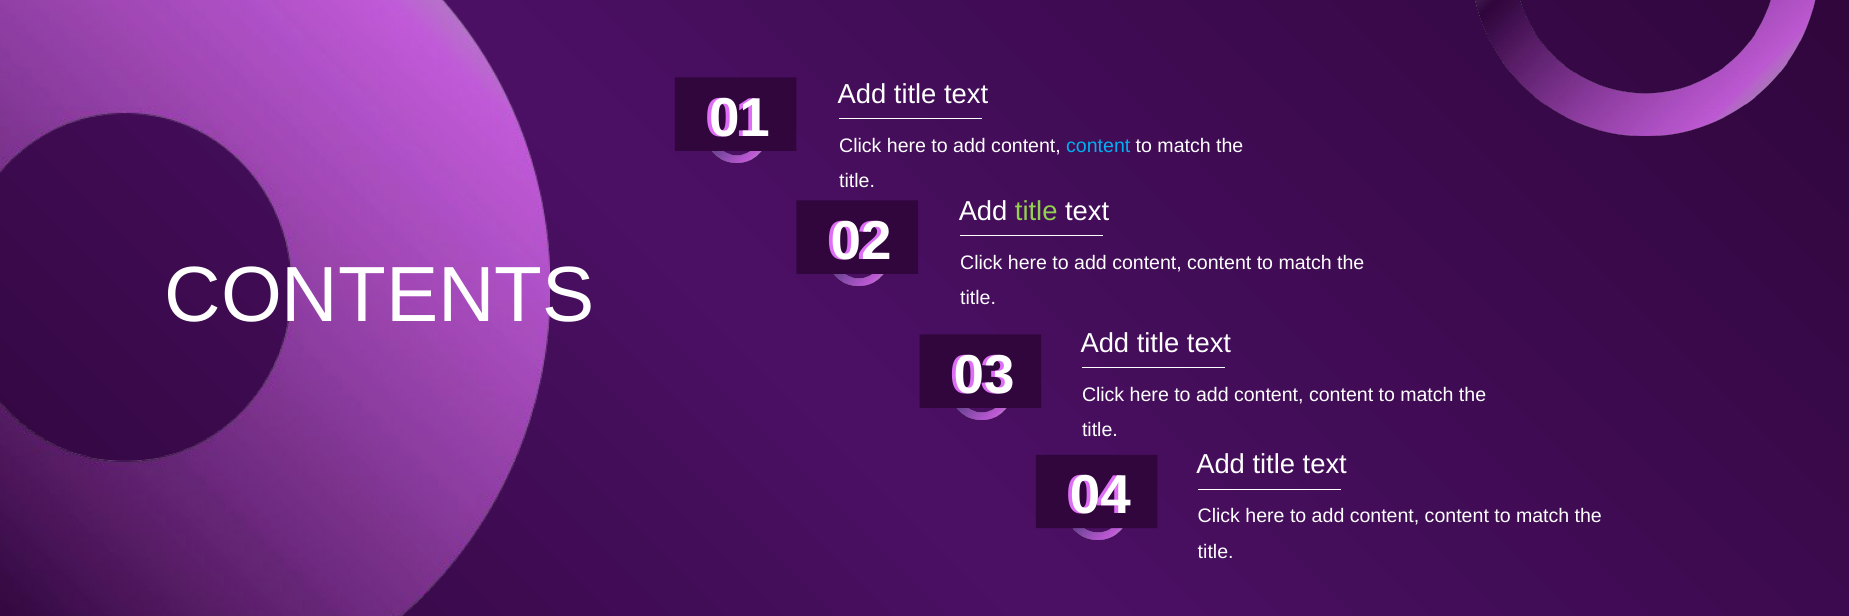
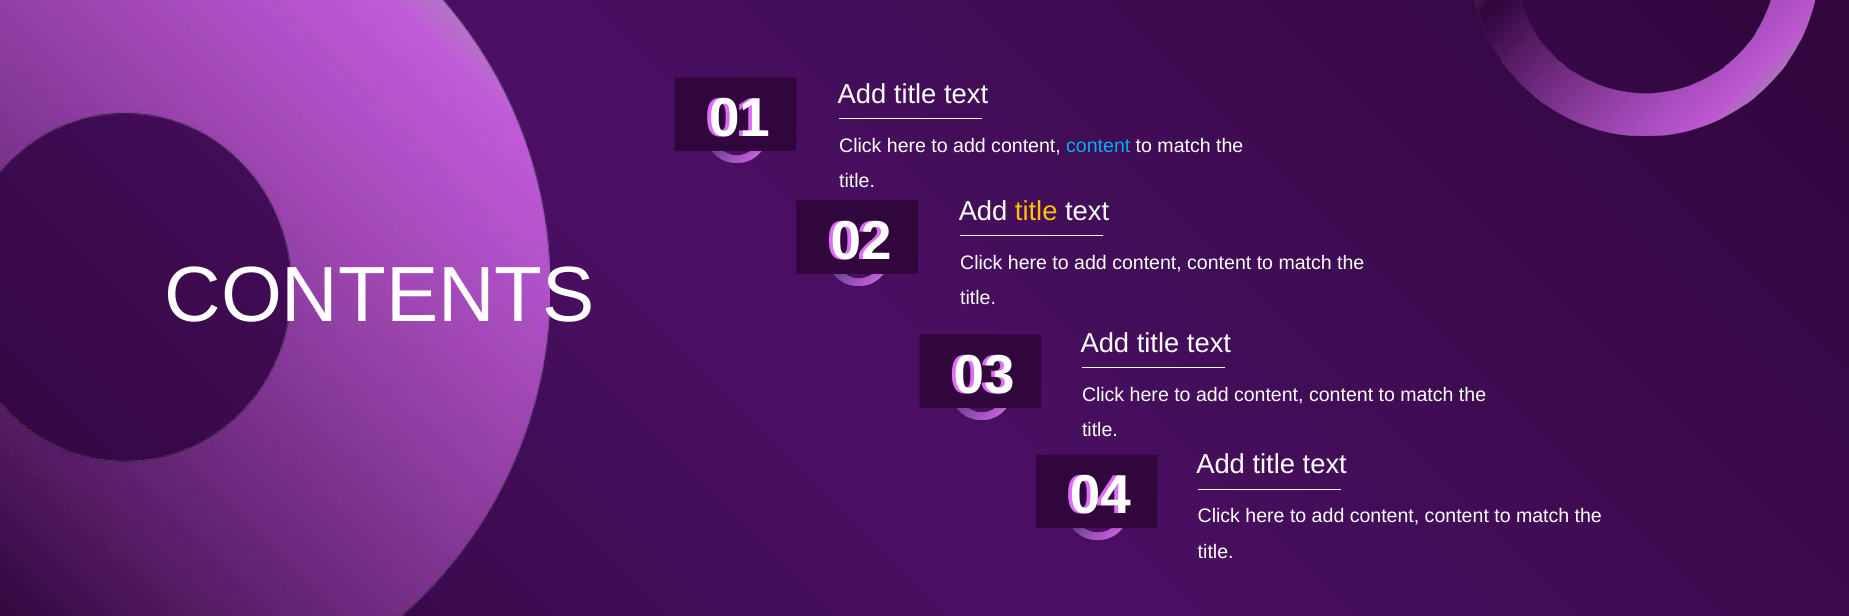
title at (1036, 211) colour: light green -> yellow
